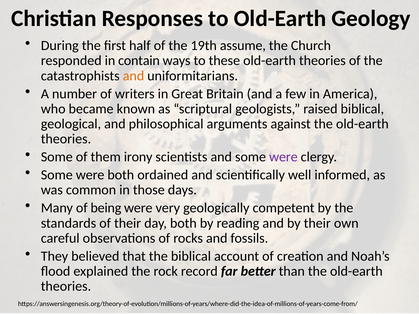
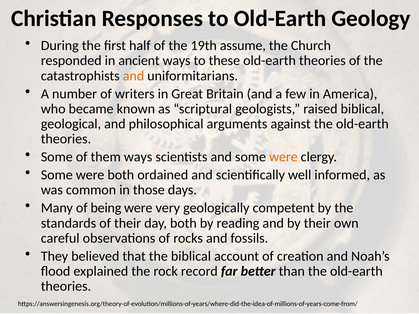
contain: contain -> ancient
them irony: irony -> ways
were at (283, 157) colour: purple -> orange
